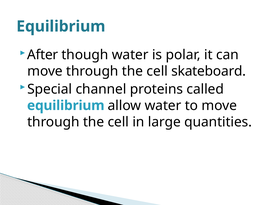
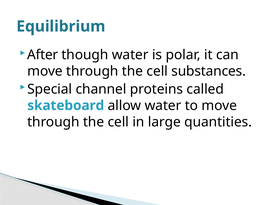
skateboard: skateboard -> substances
equilibrium at (66, 105): equilibrium -> skateboard
